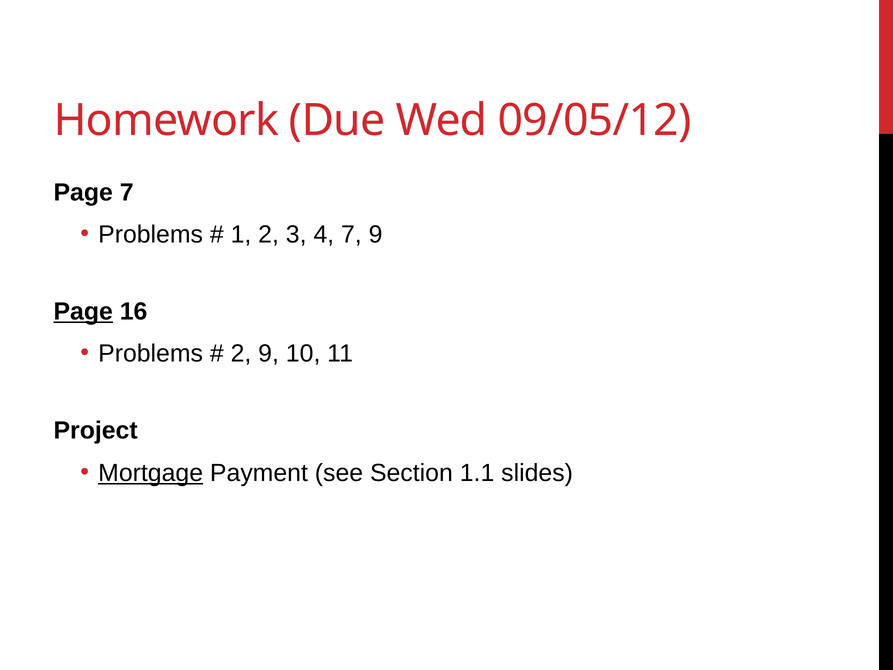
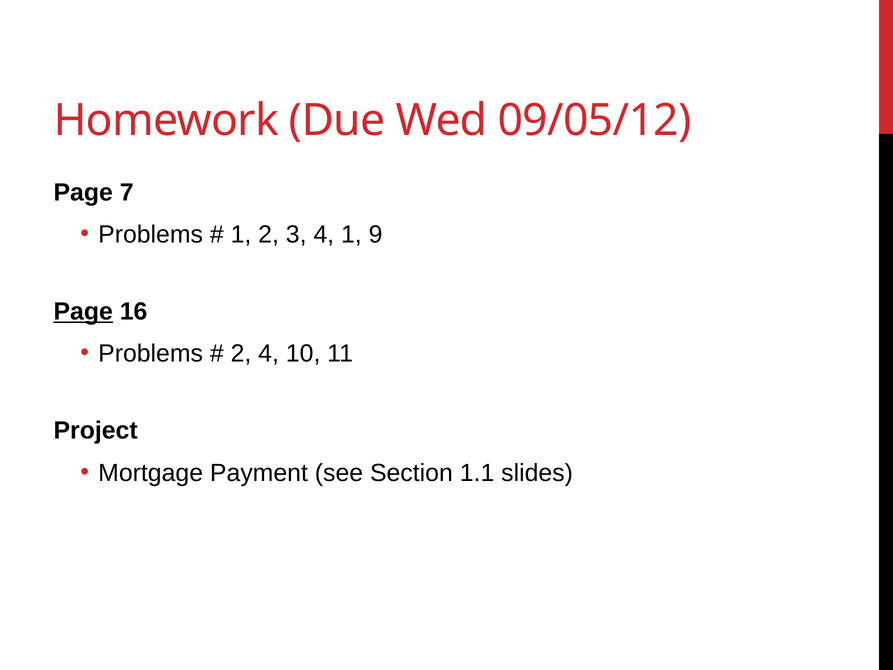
4 7: 7 -> 1
2 9: 9 -> 4
Mortgage underline: present -> none
